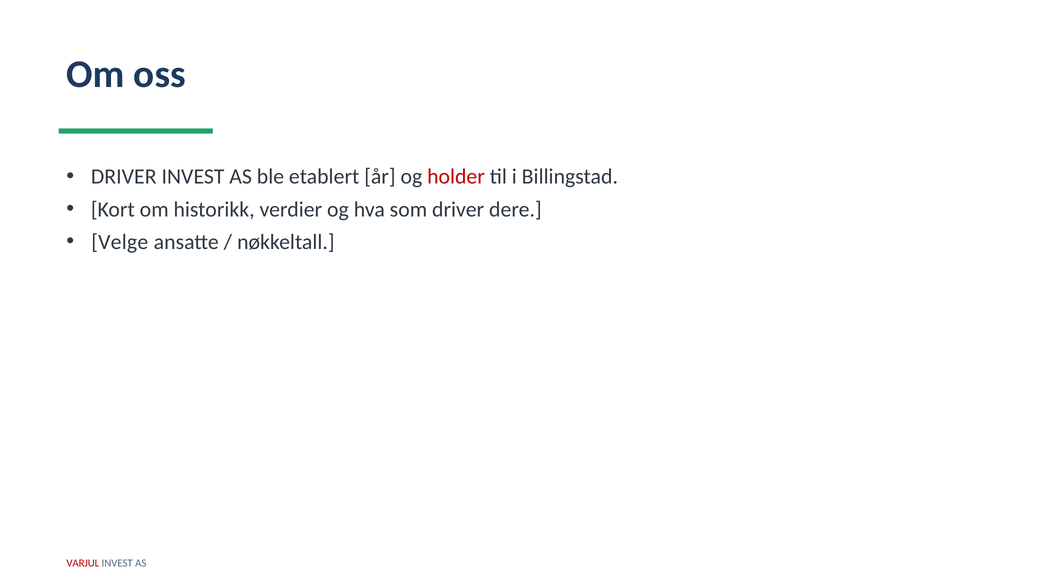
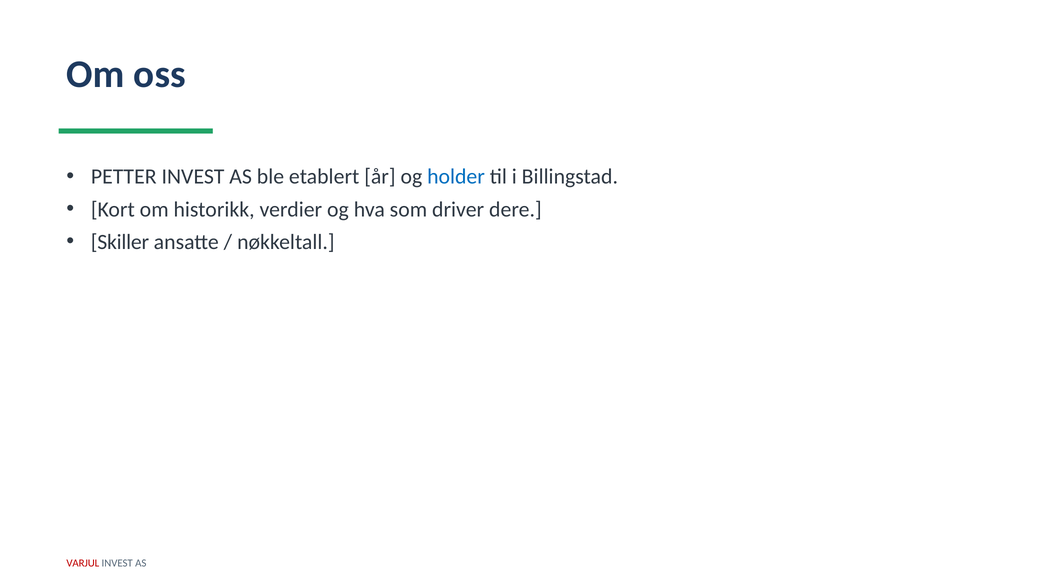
DRIVER at (124, 177): DRIVER -> PETTER
holder colour: red -> blue
Velge: Velge -> Skiller
